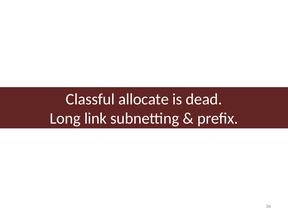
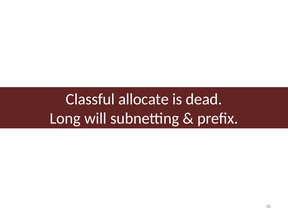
link: link -> will
